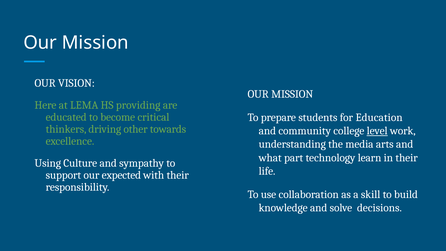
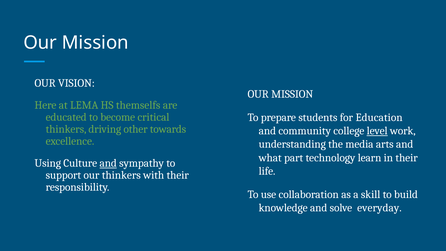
providing: providing -> themselfs
and at (108, 163) underline: none -> present
our expected: expected -> thinkers
decisions: decisions -> everyday
